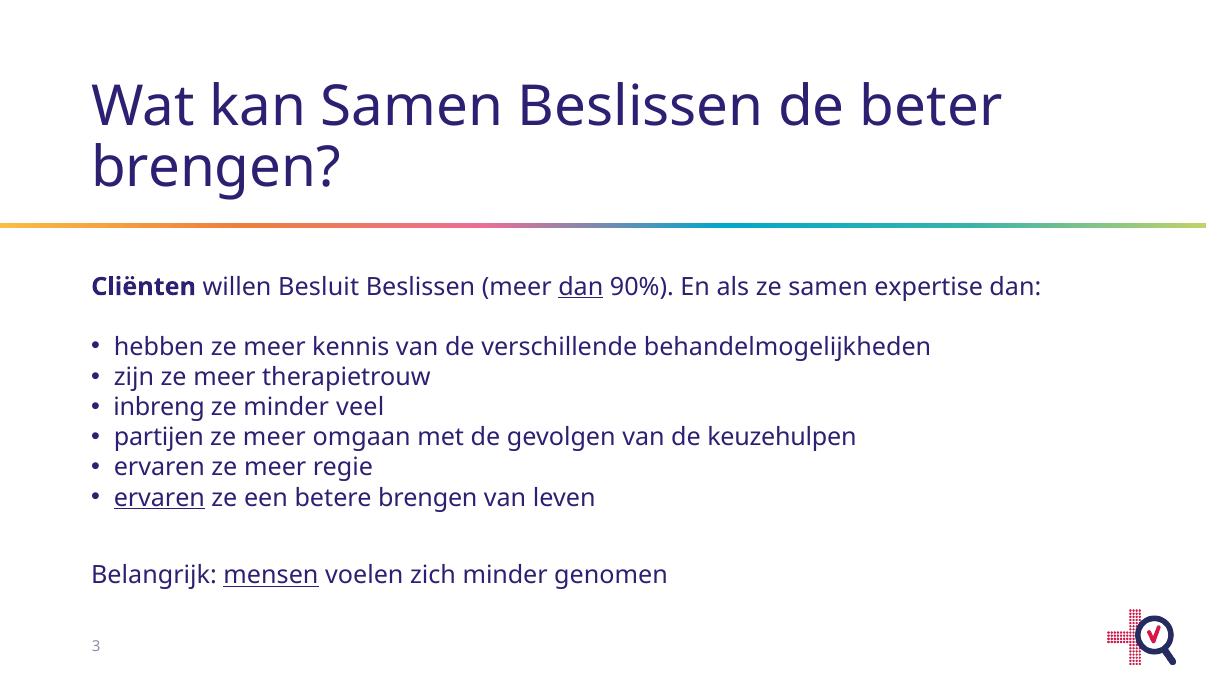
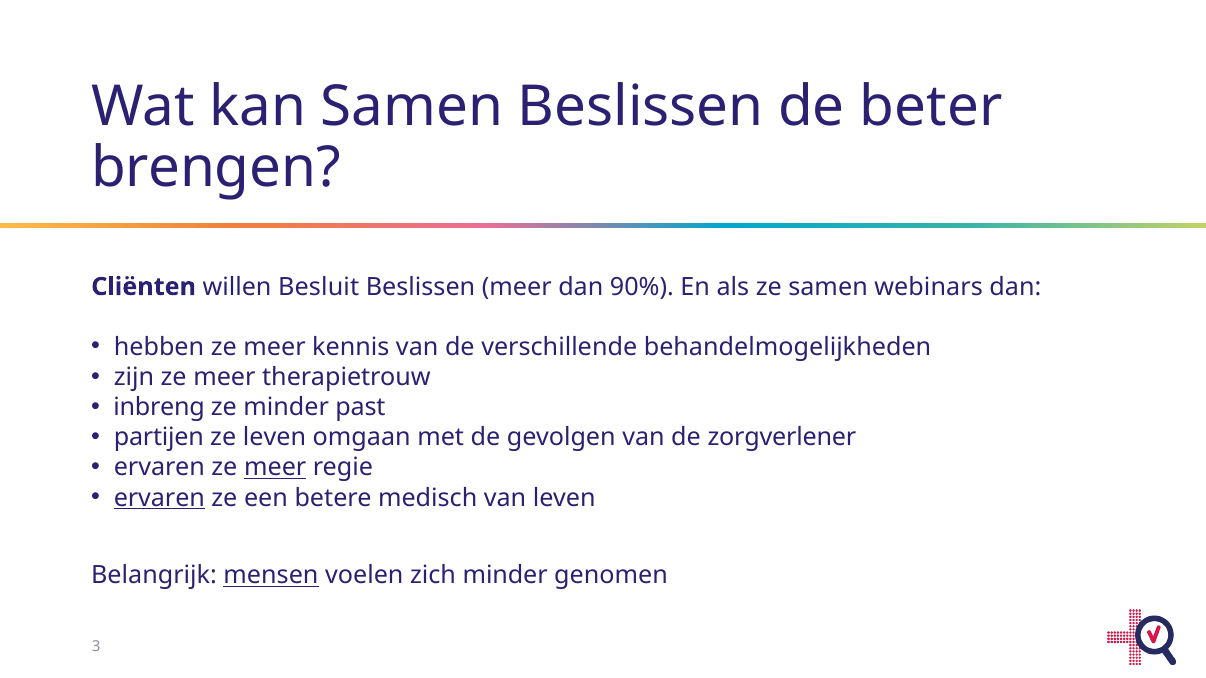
dan at (581, 287) underline: present -> none
expertise: expertise -> webinars
veel: veel -> past
meer at (274, 438): meer -> leven
keuzehulpen: keuzehulpen -> zorgverlener
meer at (275, 468) underline: none -> present
betere brengen: brengen -> medisch
